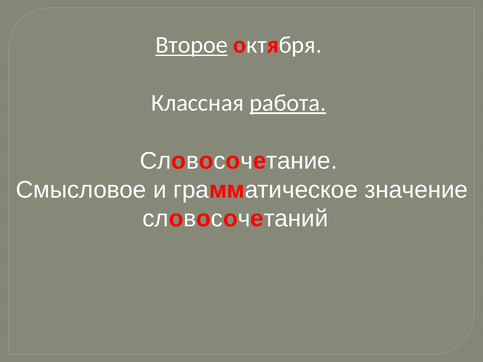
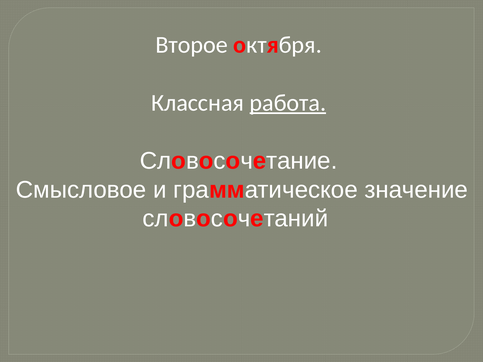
Второе underline: present -> none
